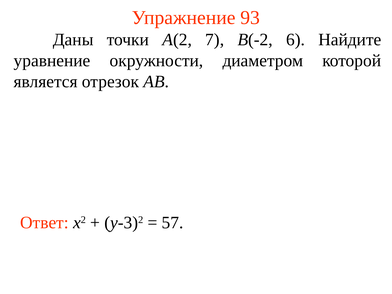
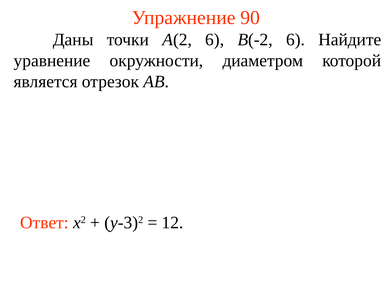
93: 93 -> 90
А(2 7: 7 -> 6
57: 57 -> 12
